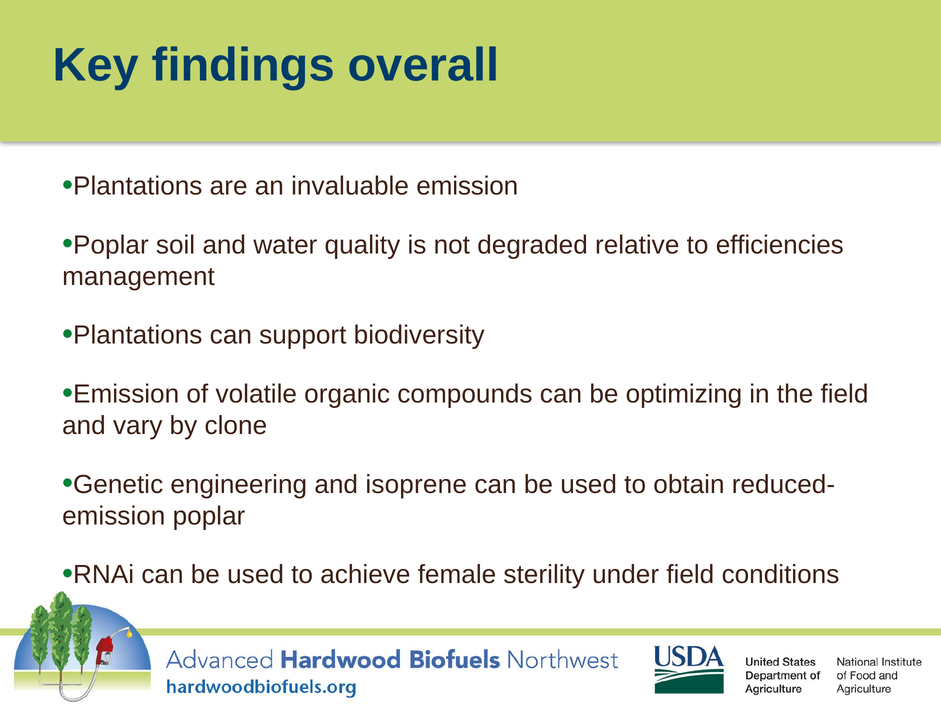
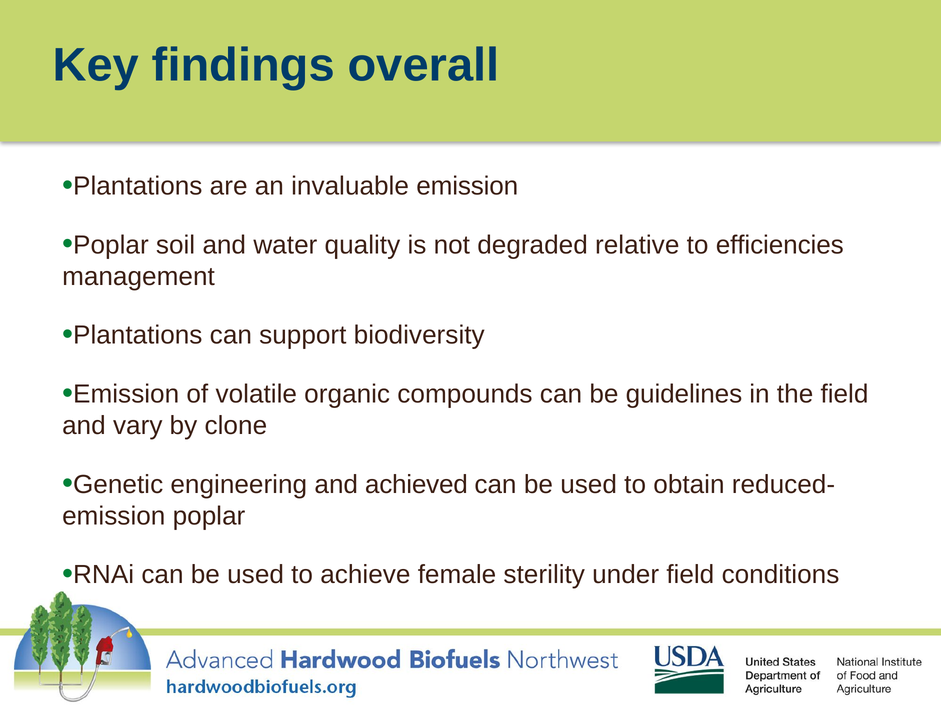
optimizing: optimizing -> guidelines
isoprene: isoprene -> achieved
